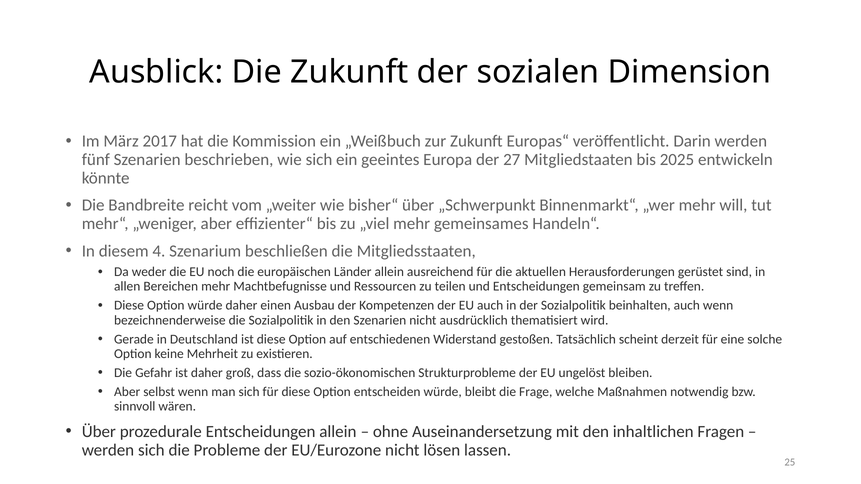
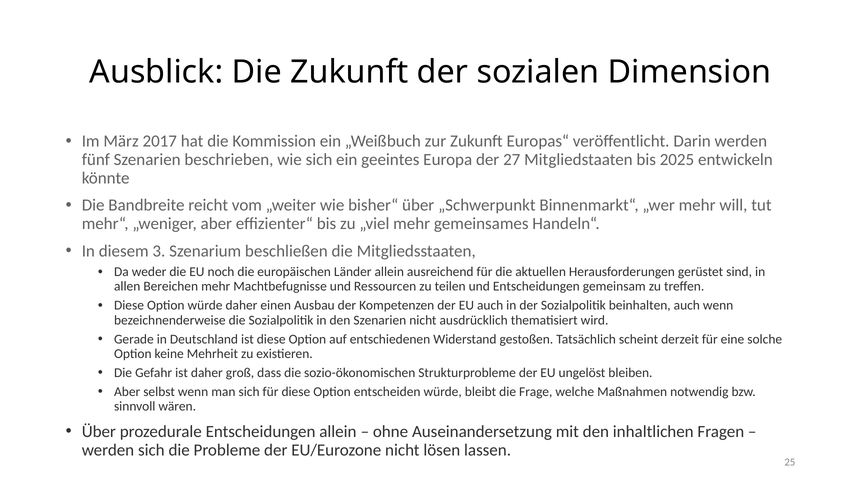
4: 4 -> 3
